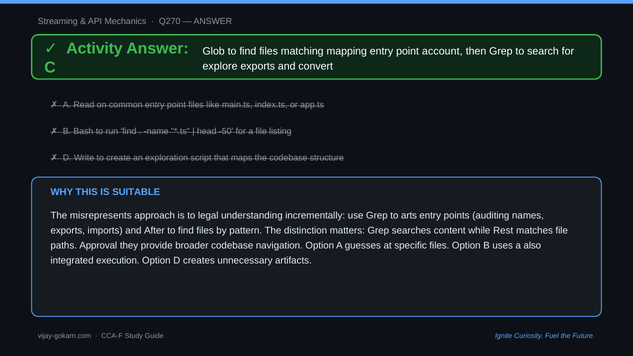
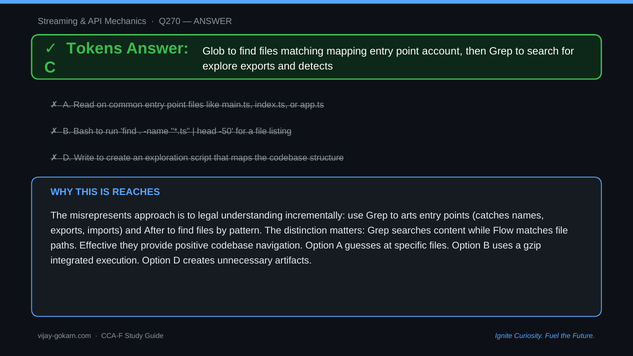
Activity: Activity -> Tokens
convert: convert -> detects
SUITABLE: SUITABLE -> REACHES
auditing: auditing -> catches
Rest: Rest -> Flow
Approval: Approval -> Effective
broader: broader -> positive
also: also -> gzip
